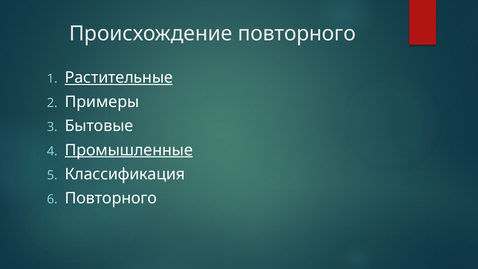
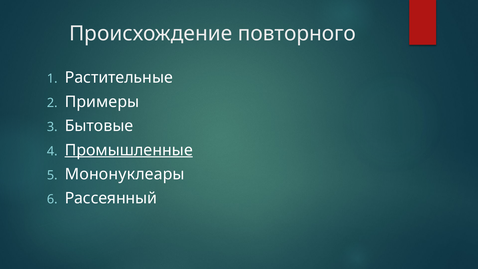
Растительные underline: present -> none
Классификация: Классификация -> Мононуклеары
Повторного at (111, 198): Повторного -> Рассеянный
